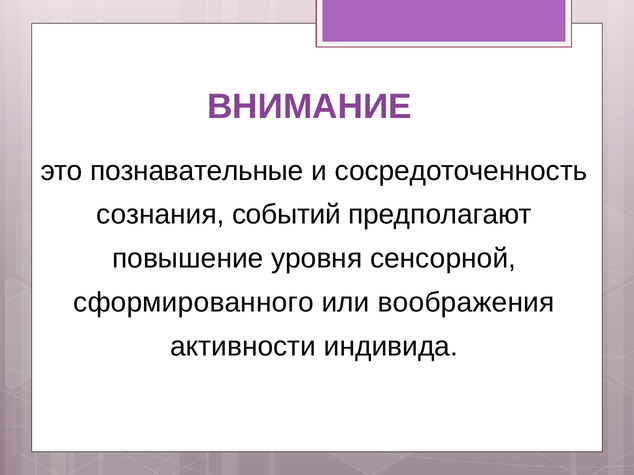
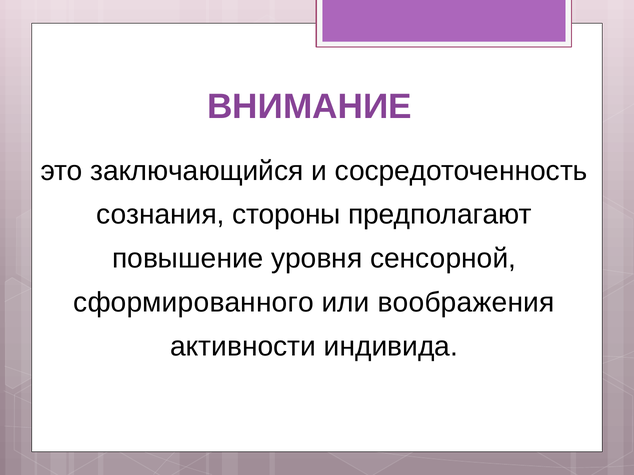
познавательные: познавательные -> заключающийся
событий: событий -> стороны
